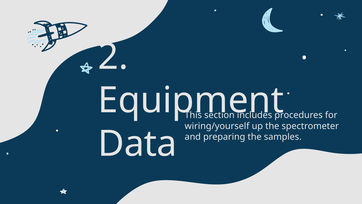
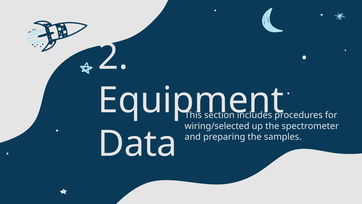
wiring/yourself: wiring/yourself -> wiring/selected
